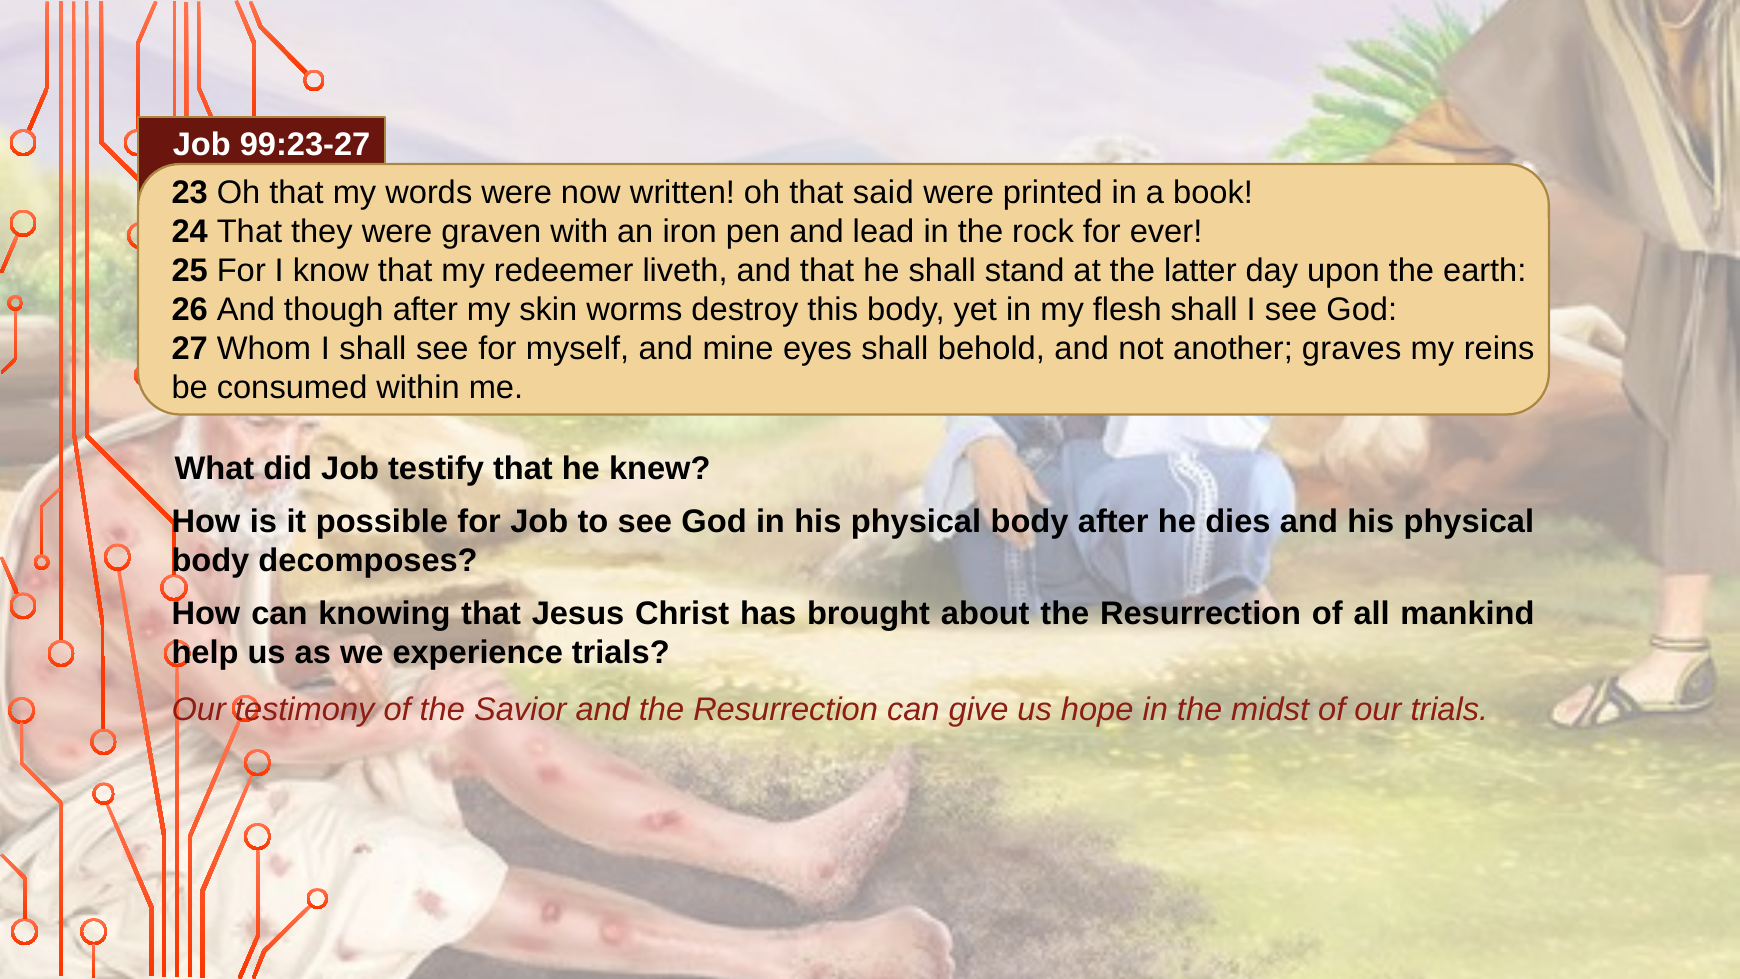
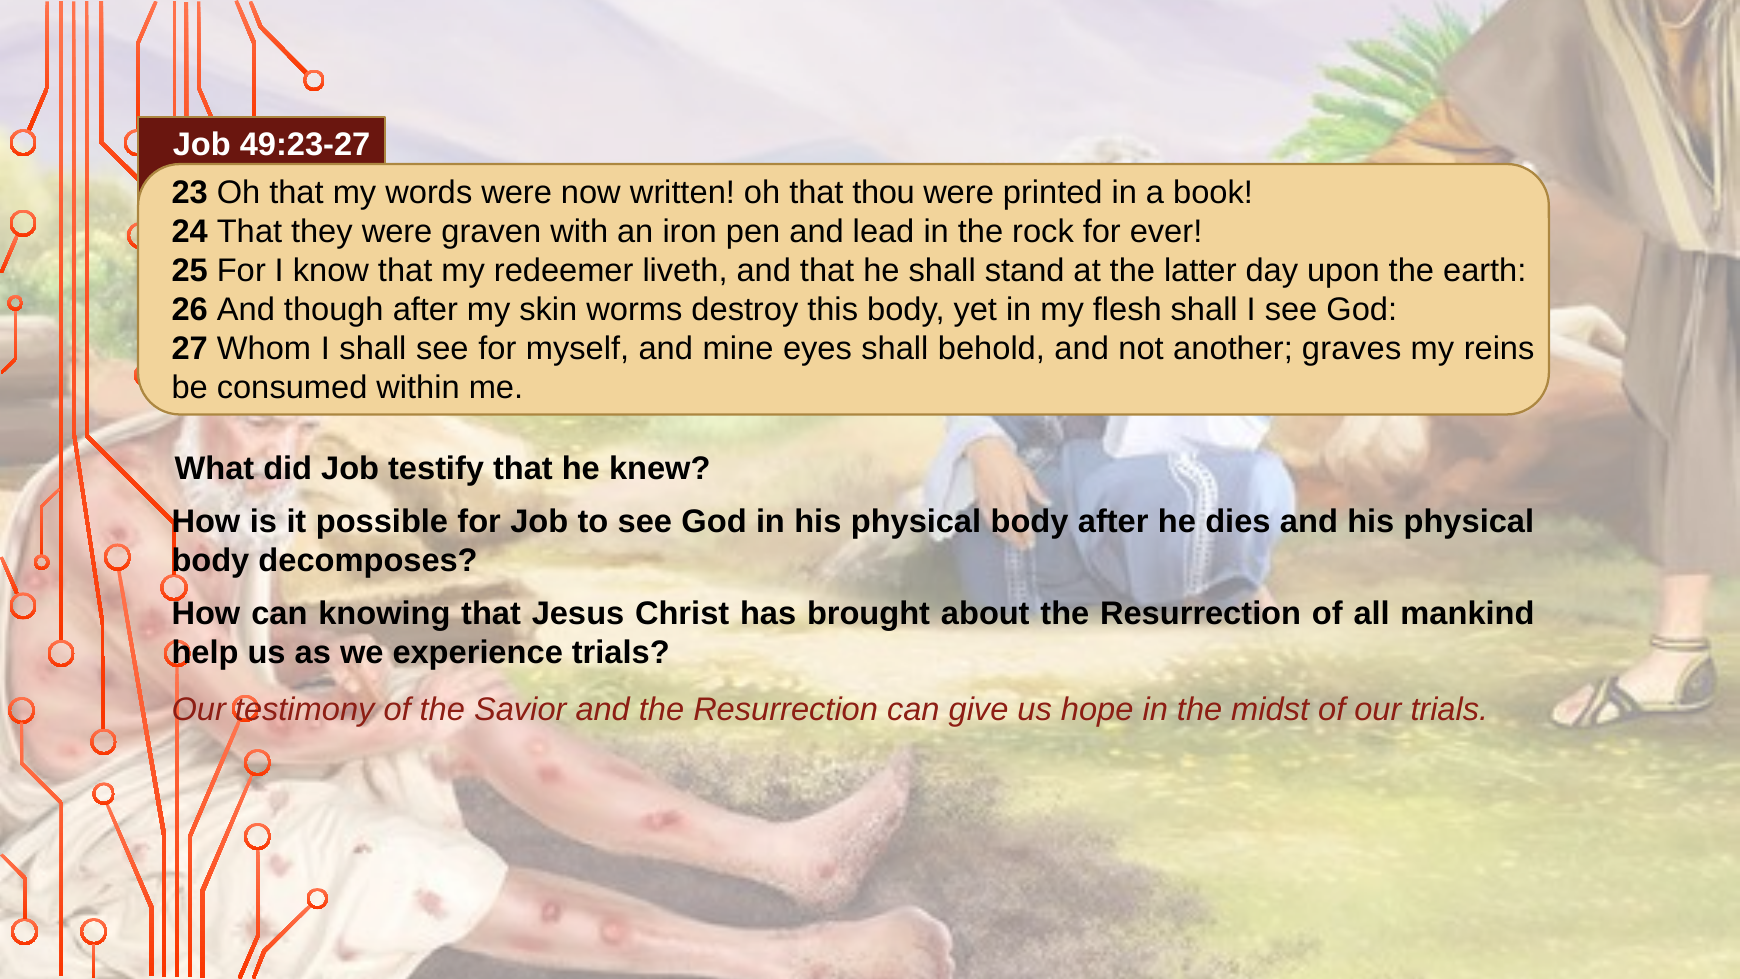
99:23-27: 99:23-27 -> 49:23-27
said: said -> thou
